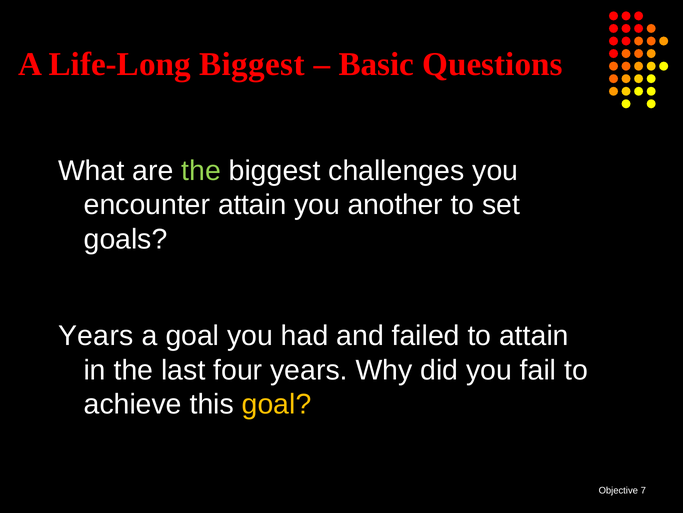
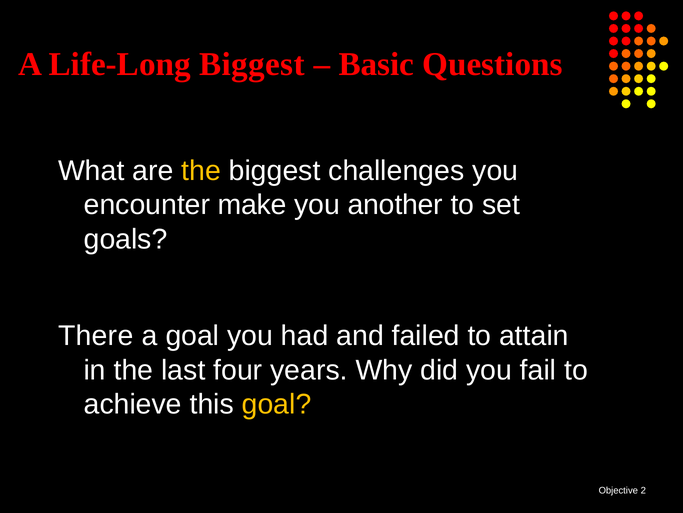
the at (201, 170) colour: light green -> yellow
encounter attain: attain -> make
Years at (96, 336): Years -> There
7: 7 -> 2
